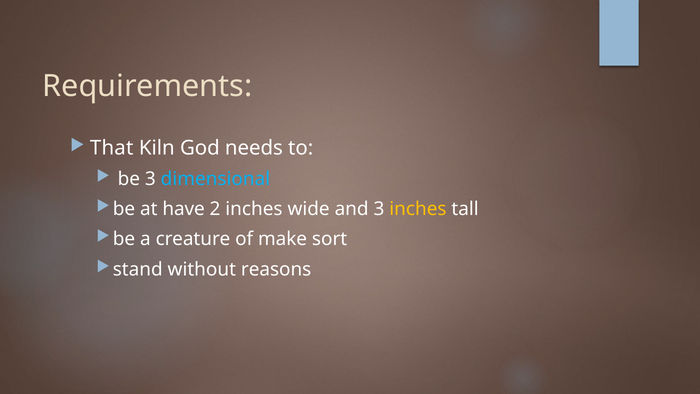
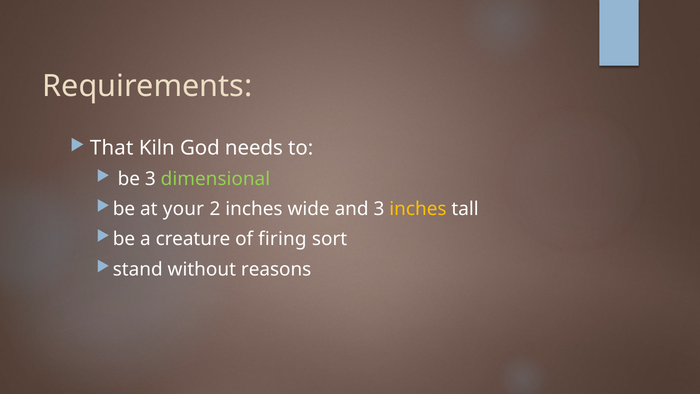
dimensional colour: light blue -> light green
have: have -> your
make: make -> firing
